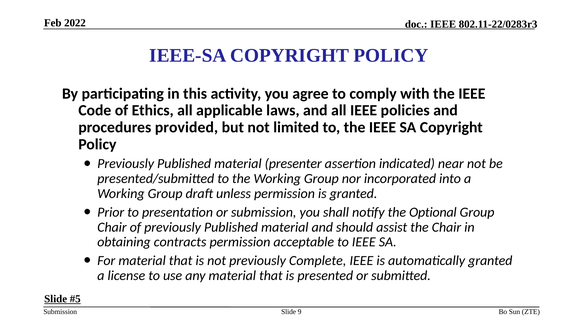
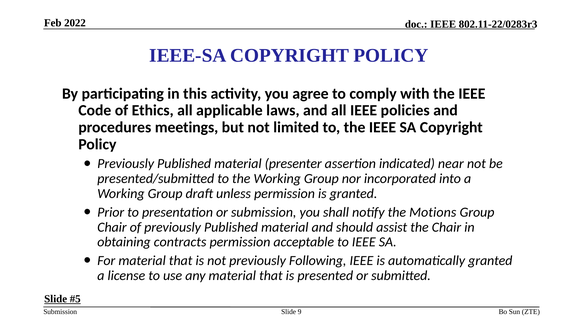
provided: provided -> meetings
Optional: Optional -> Motions
Complete: Complete -> Following
